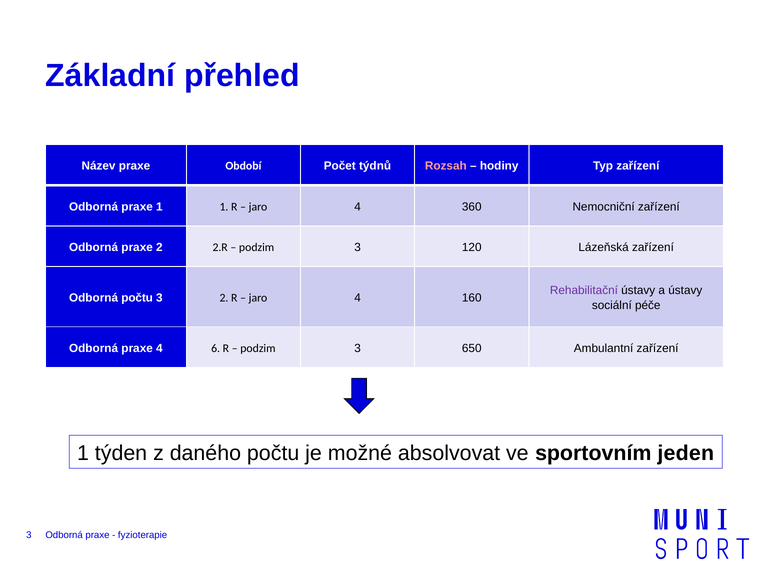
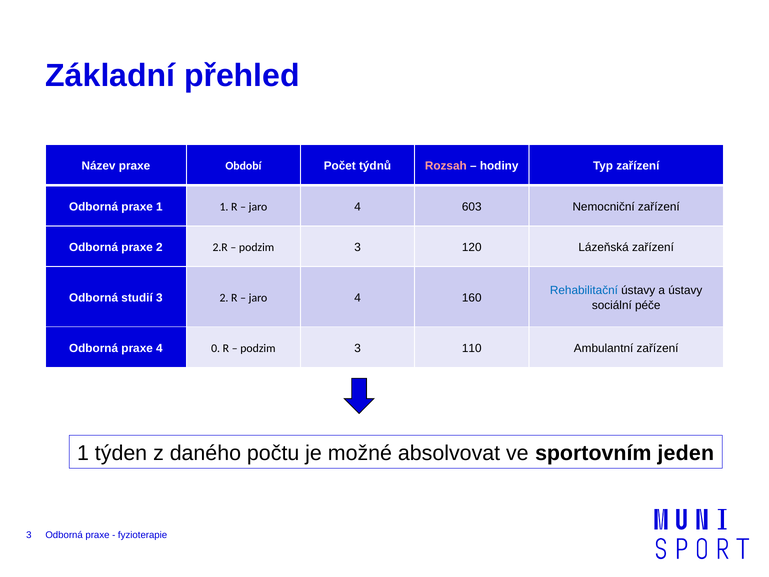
360: 360 -> 603
Rehabilitační colour: purple -> blue
Odborná počtu: počtu -> studií
6: 6 -> 0
650: 650 -> 110
